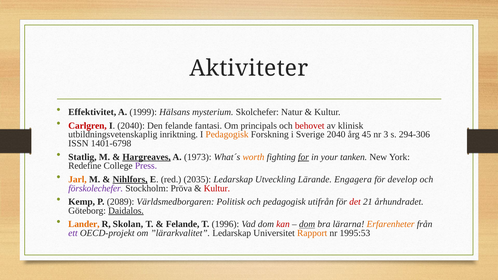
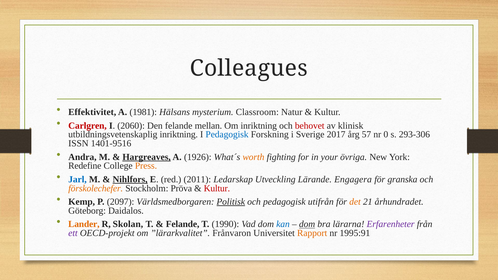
Aktiviteter: Aktiviteter -> Colleagues
1999: 1999 -> 1981
Skolchefer: Skolchefer -> Classroom
I 2040: 2040 -> 2060
fantasi: fantasi -> mellan
Om principals: principals -> inriktning
Pedagogisk at (227, 135) colour: orange -> blue
Sverige 2040: 2040 -> 2017
45: 45 -> 57
3: 3 -> 0
294-306: 294-306 -> 293-306
1401-6798: 1401-6798 -> 1401-9516
Statlig: Statlig -> Andra
1973: 1973 -> 1926
for underline: present -> none
tanken: tanken -> övriga
Press colour: purple -> orange
Jarl colour: orange -> blue
2035: 2035 -> 2011
develop: develop -> granska
förskolechefer colour: purple -> orange
2089: 2089 -> 2097
Politisk underline: none -> present
det colour: red -> orange
Daidalos underline: present -> none
1996: 1996 -> 1990
kan colour: red -> blue
Erfarenheter colour: orange -> purple
”lärarkvalitet Ledarskap: Ledarskap -> Frånvaron
1995:53: 1995:53 -> 1995:91
